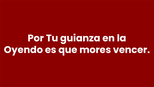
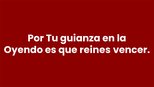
mores: mores -> reines
